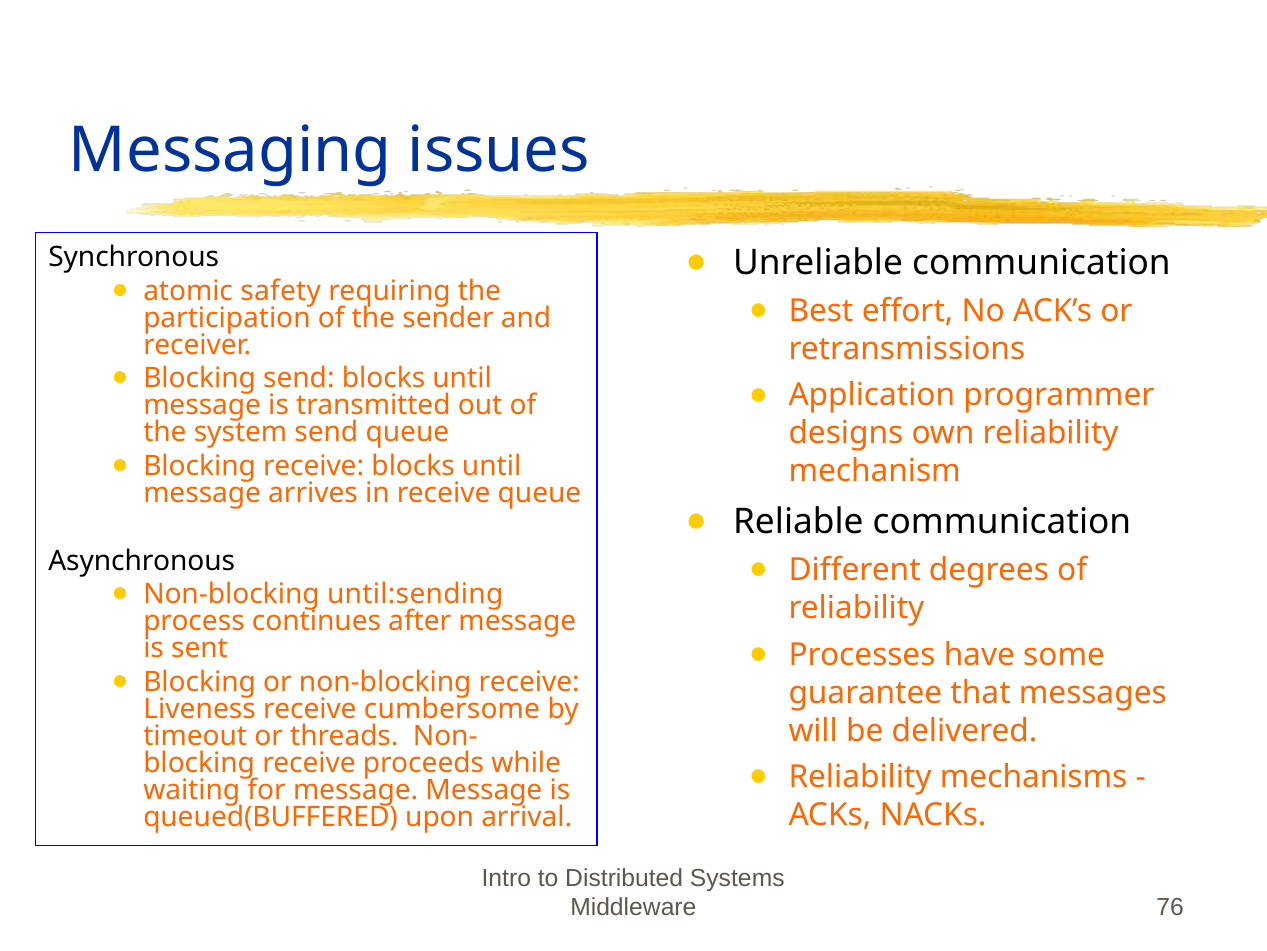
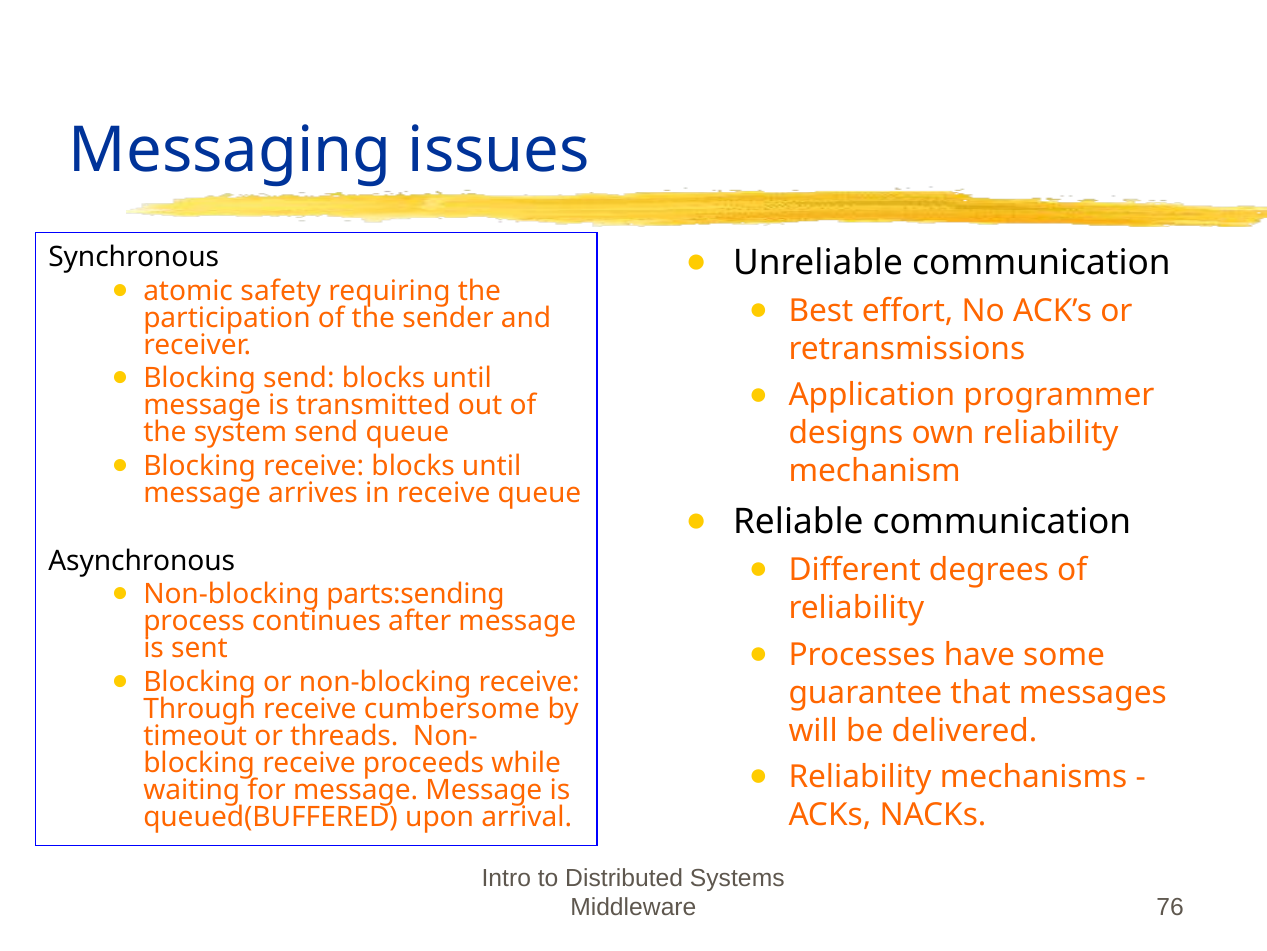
until:sending: until:sending -> parts:sending
Liveness: Liveness -> Through
